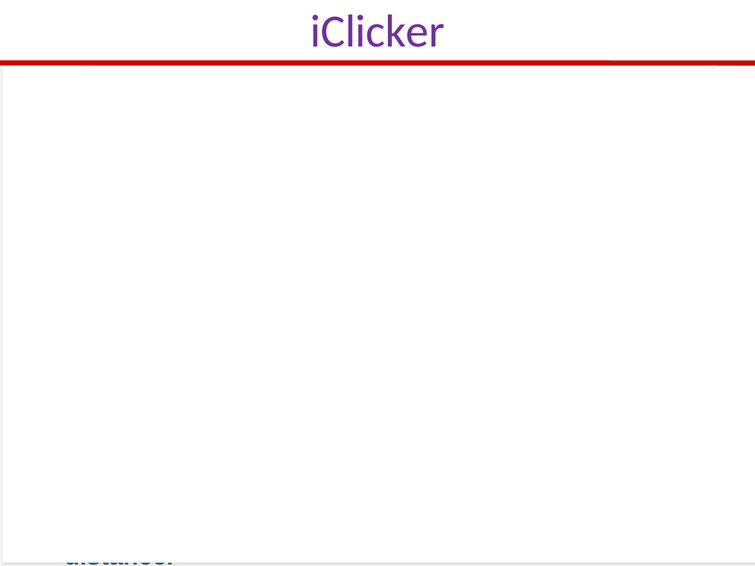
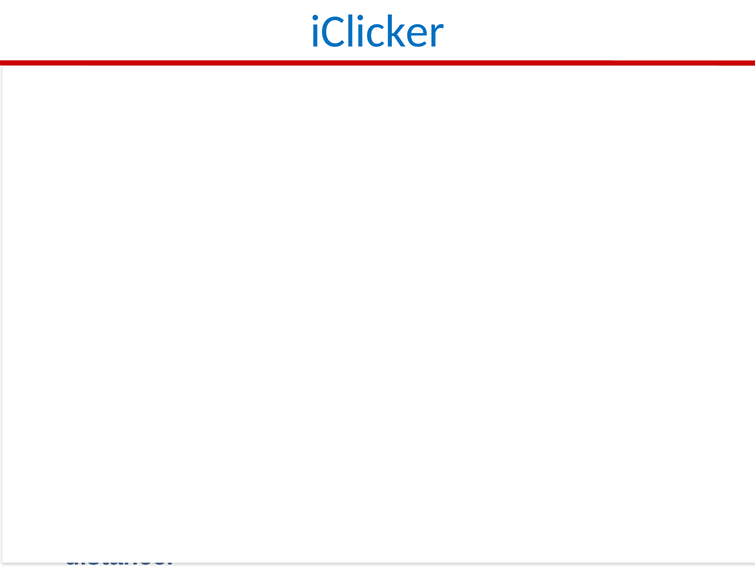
iClicker colour: purple -> blue
